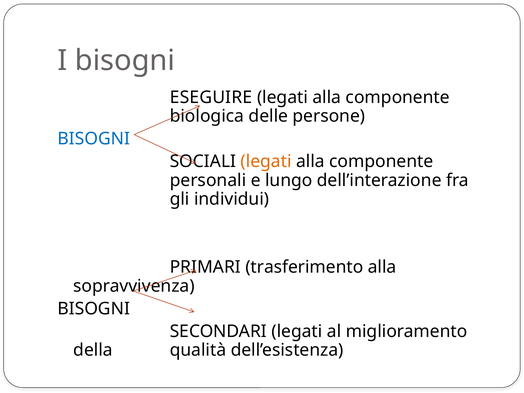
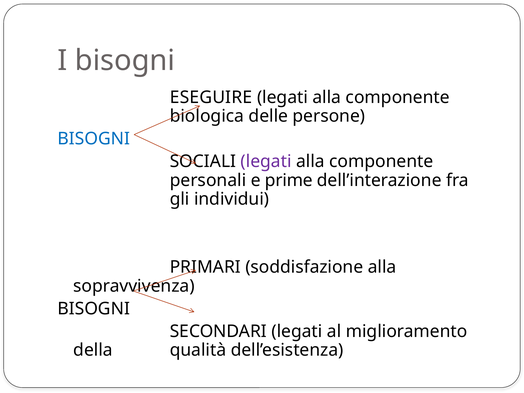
legati at (266, 161) colour: orange -> purple
lungo: lungo -> prime
trasferimento: trasferimento -> soddisfazione
